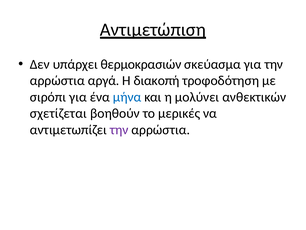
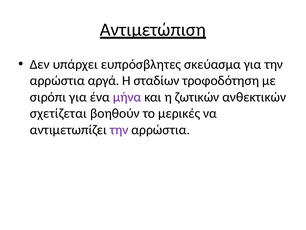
θερμοκρασιών: θερμοκρασιών -> ευπρόσβλητες
διακοπή: διακοπή -> σταδίων
μήνα colour: blue -> purple
μολύνει: μολύνει -> ζωτικών
